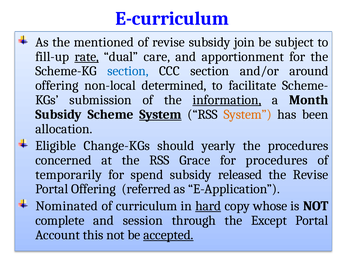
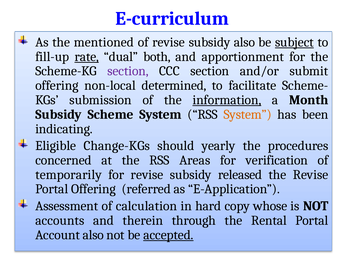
subsidy join: join -> also
subject underline: none -> present
care: care -> both
section at (128, 71) colour: blue -> purple
around: around -> submit
System at (161, 114) underline: present -> none
allocation: allocation -> indicating
Grace: Grace -> Areas
for procedures: procedures -> verification
for spend: spend -> revise
Nominated: Nominated -> Assessment
curriculum: curriculum -> calculation
hard underline: present -> none
complete: complete -> accounts
session: session -> therein
Except: Except -> Rental
Account this: this -> also
